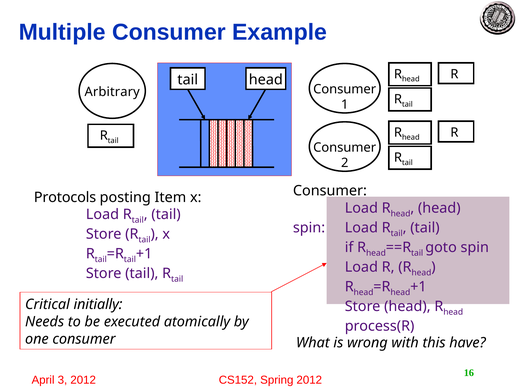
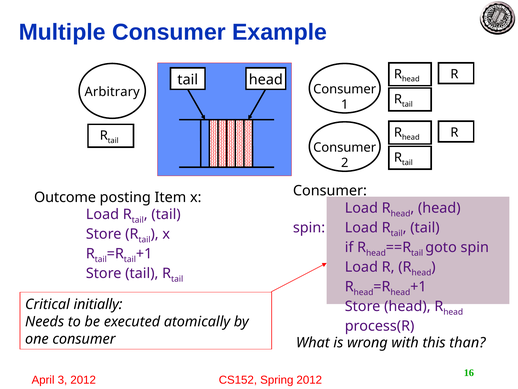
Protocols: Protocols -> Outcome
have: have -> than
